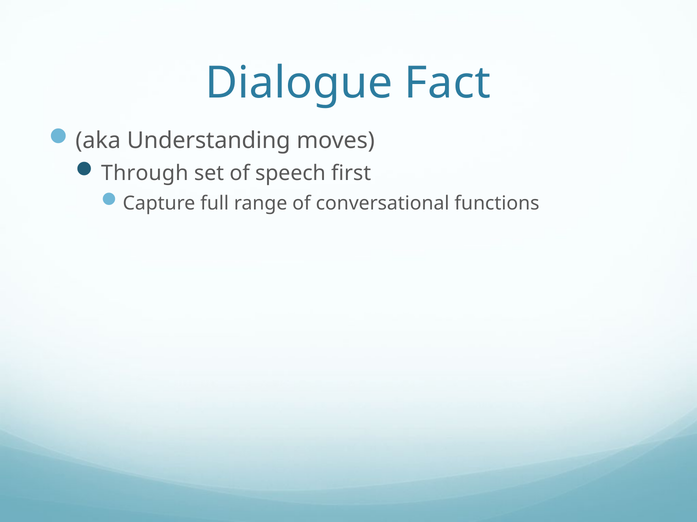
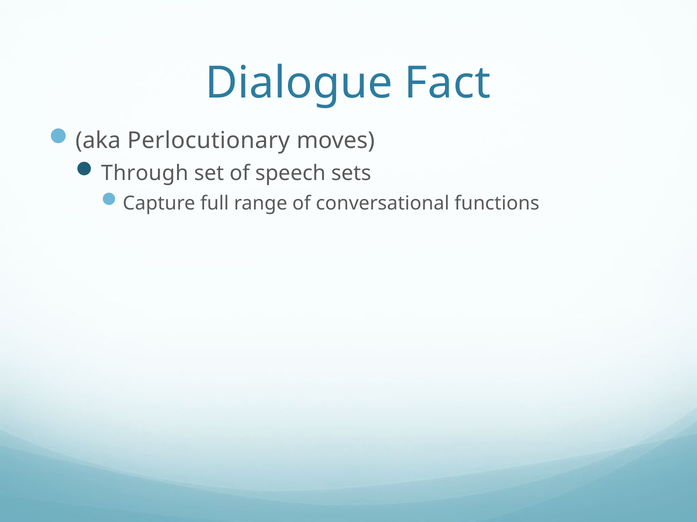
Understanding: Understanding -> Perlocutionary
first: first -> sets
